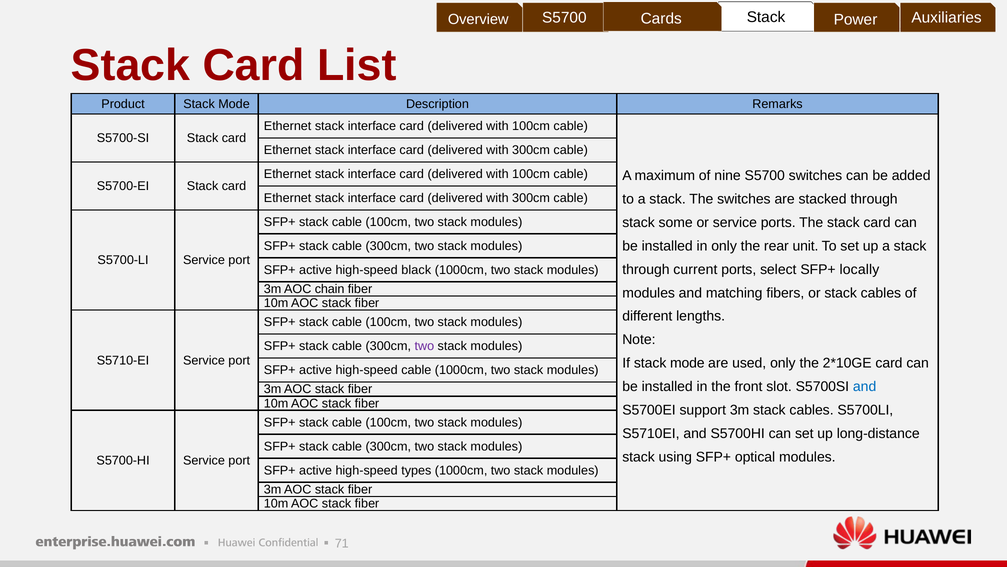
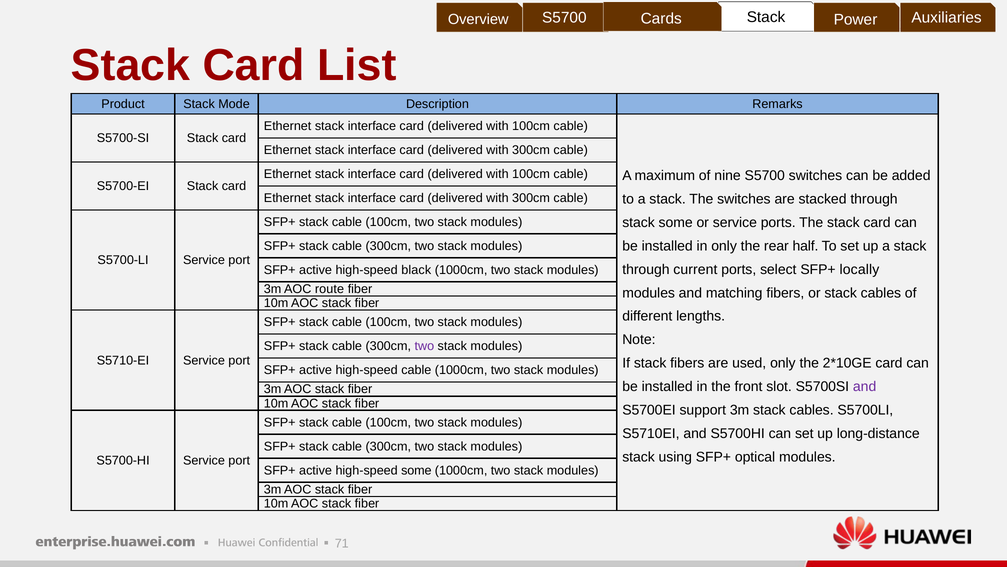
unit: unit -> half
chain: chain -> route
If stack mode: mode -> fibers
and at (865, 386) colour: blue -> purple
high-speed types: types -> some
